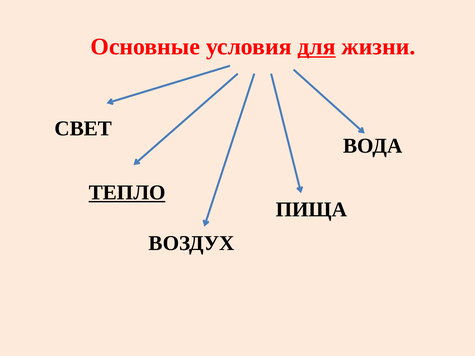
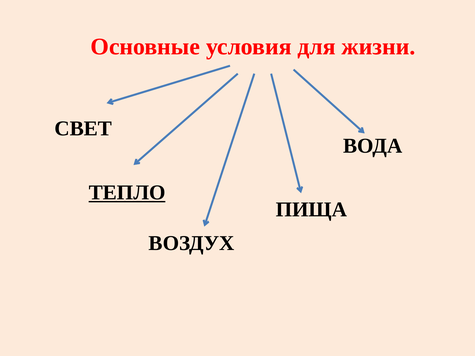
для underline: present -> none
